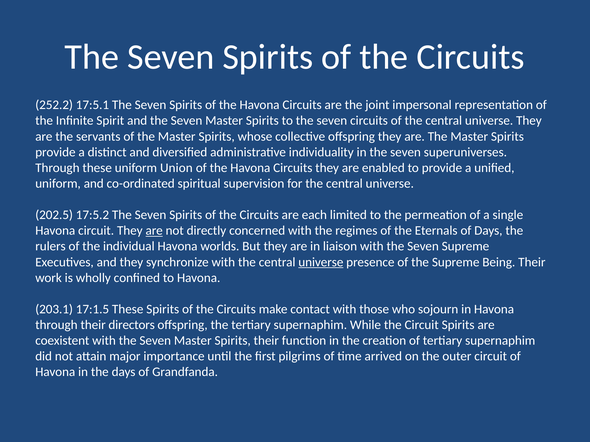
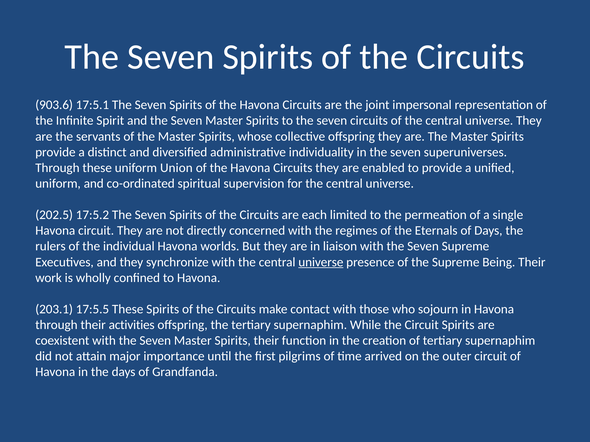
252.2: 252.2 -> 903.6
are at (154, 231) underline: present -> none
17:1.5: 17:1.5 -> 17:5.5
directors: directors -> activities
